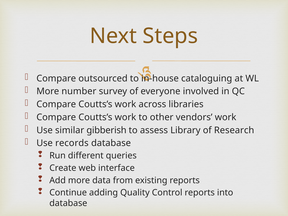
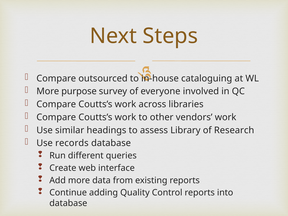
number: number -> purpose
gibberish: gibberish -> headings
